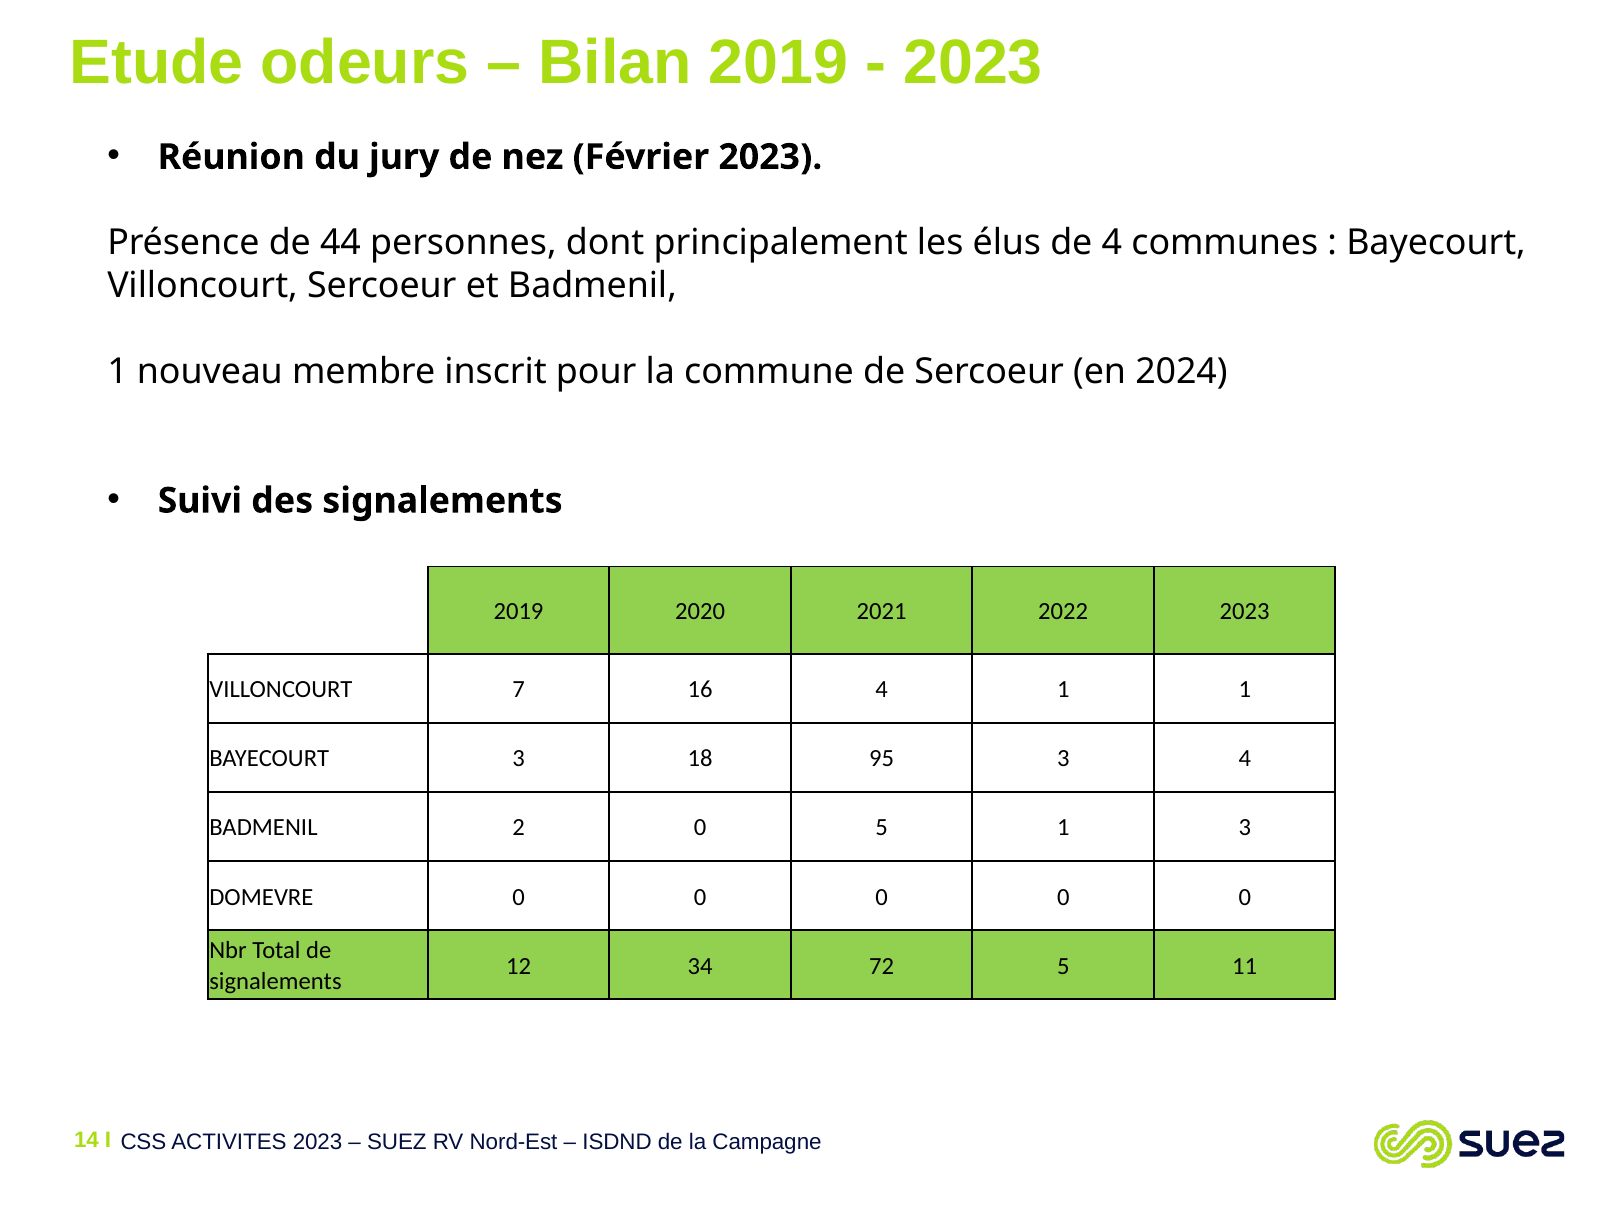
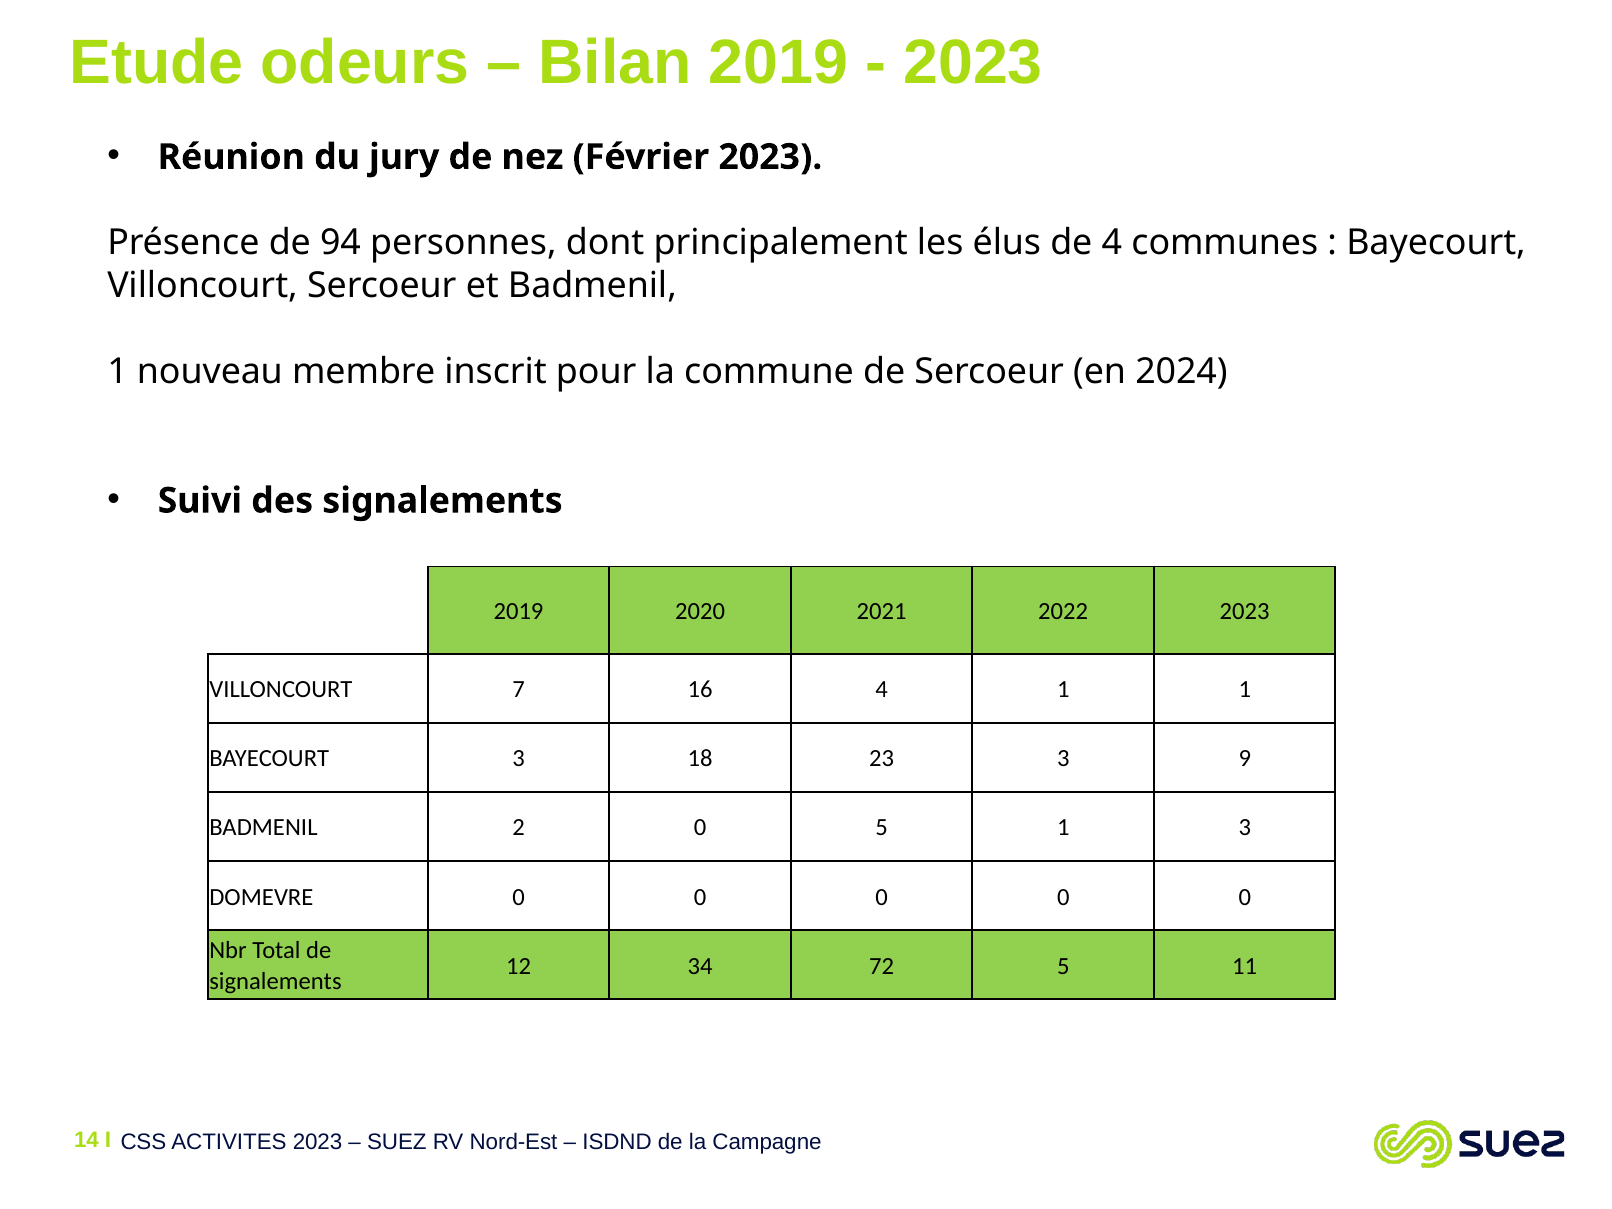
44: 44 -> 94
95: 95 -> 23
3 4: 4 -> 9
